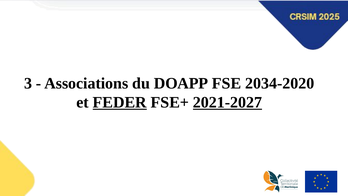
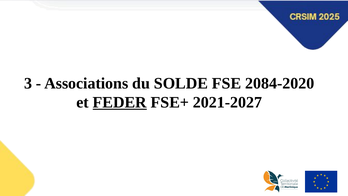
DOAPP: DOAPP -> SOLDE
2034-2020: 2034-2020 -> 2084-2020
2021-2027 underline: present -> none
